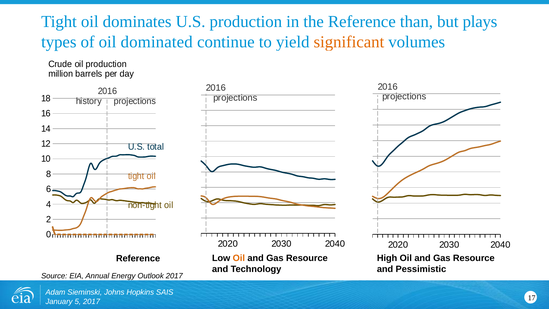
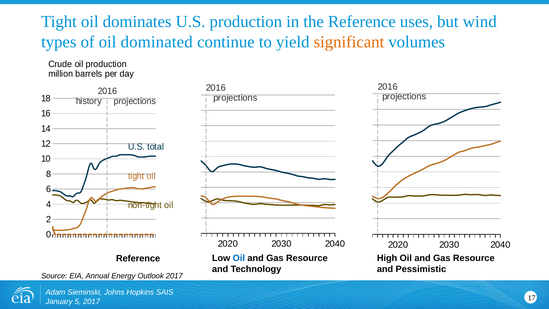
than: than -> uses
plays: plays -> wind
Oil at (239, 258) colour: orange -> blue
